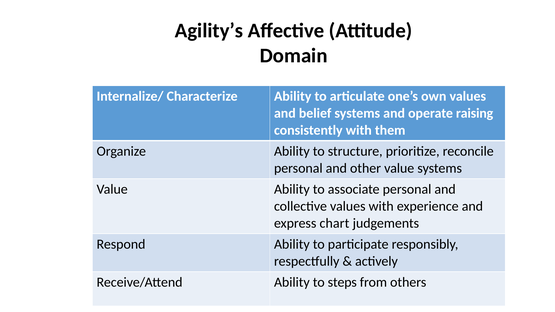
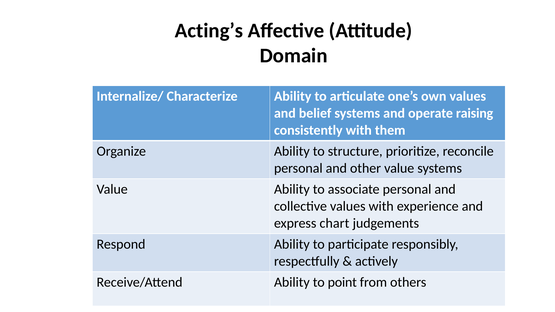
Agility’s: Agility’s -> Acting’s
steps: steps -> point
